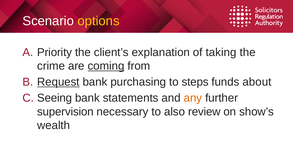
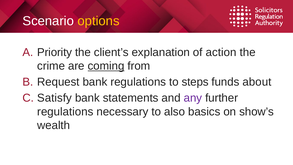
taking: taking -> action
Request underline: present -> none
bank purchasing: purchasing -> regulations
Seeing: Seeing -> Satisfy
any colour: orange -> purple
supervision at (65, 112): supervision -> regulations
review: review -> basics
